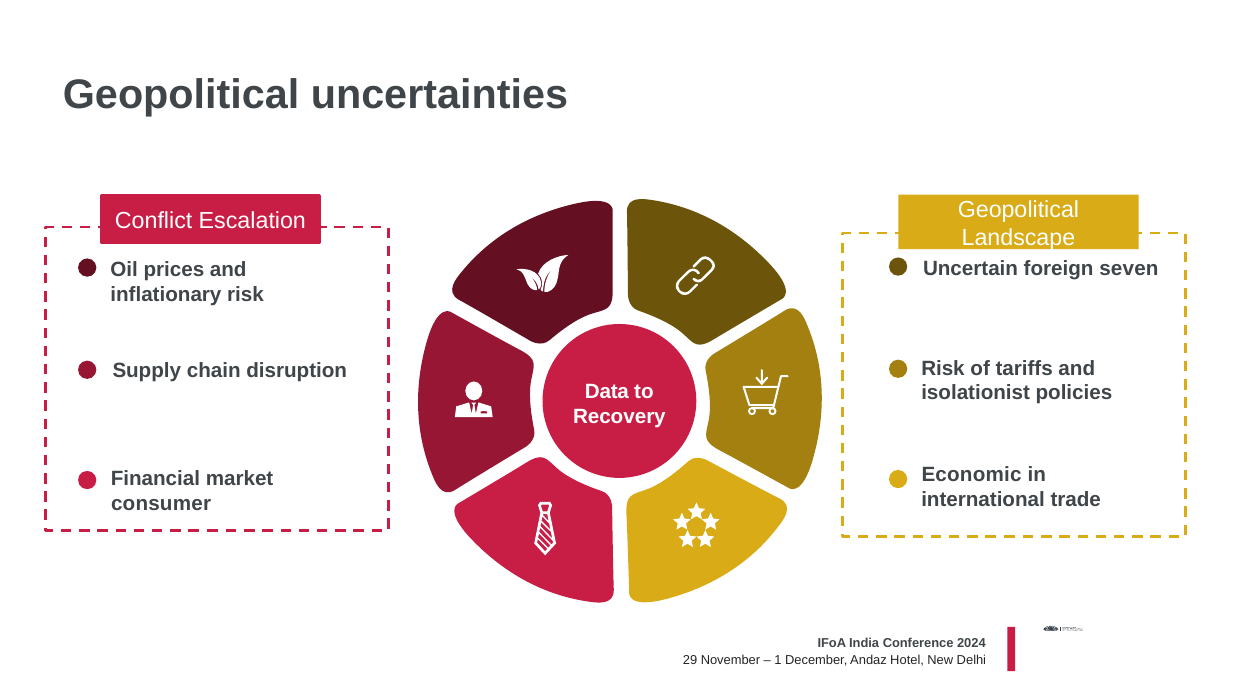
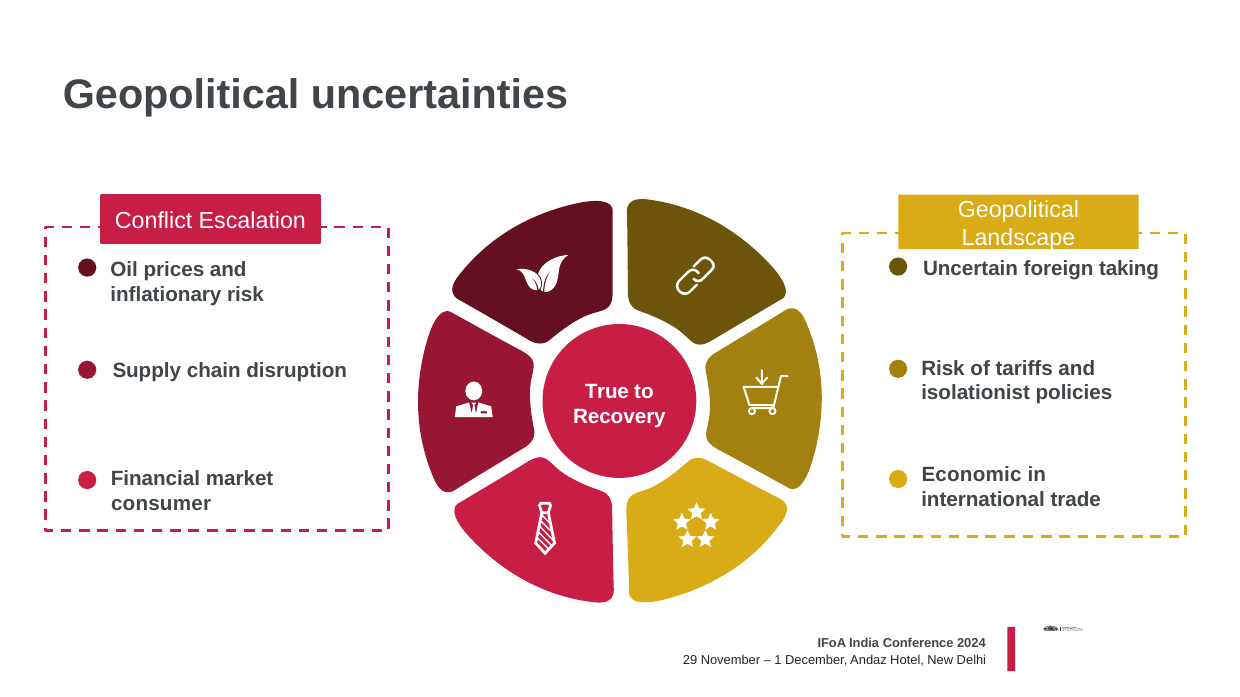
seven: seven -> taking
Data: Data -> True
